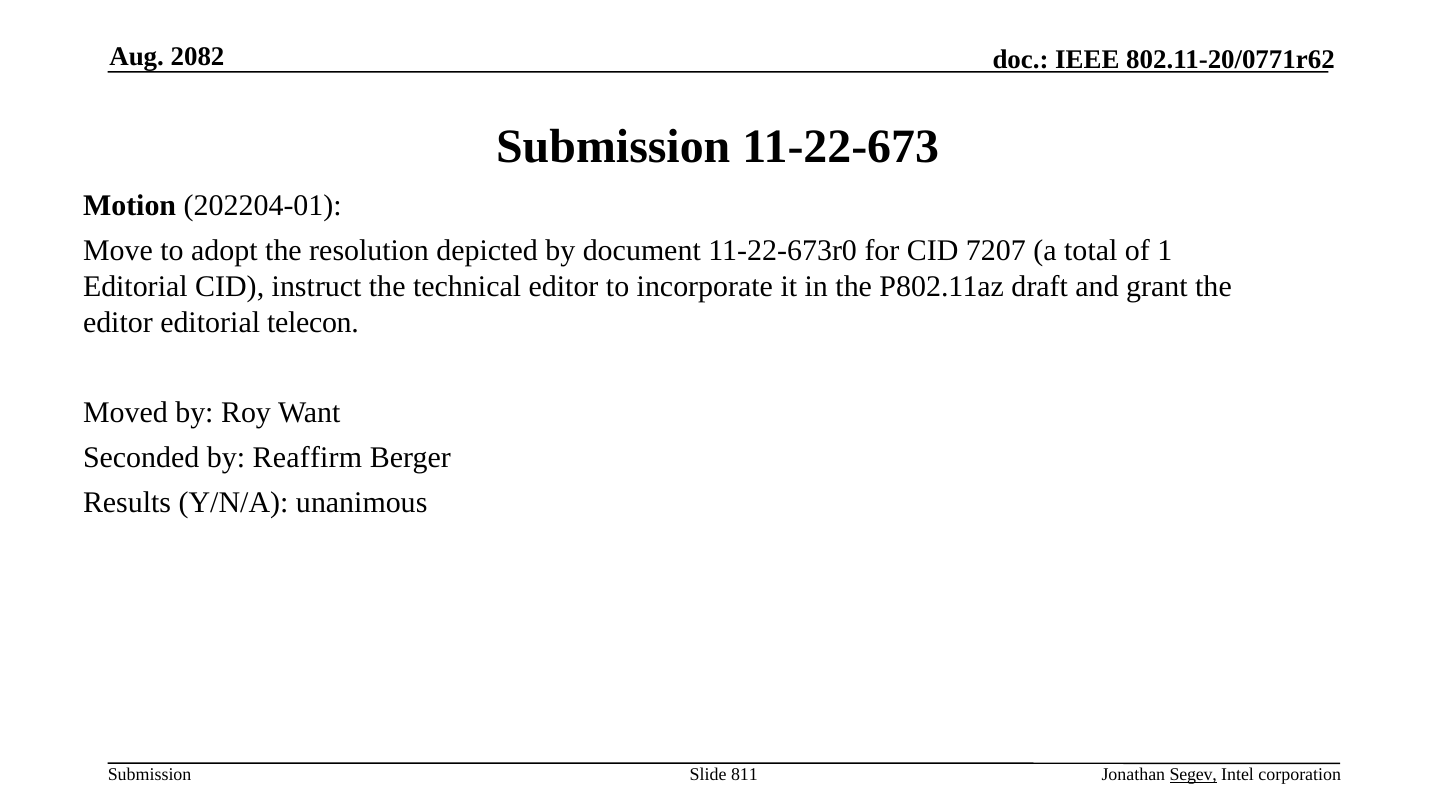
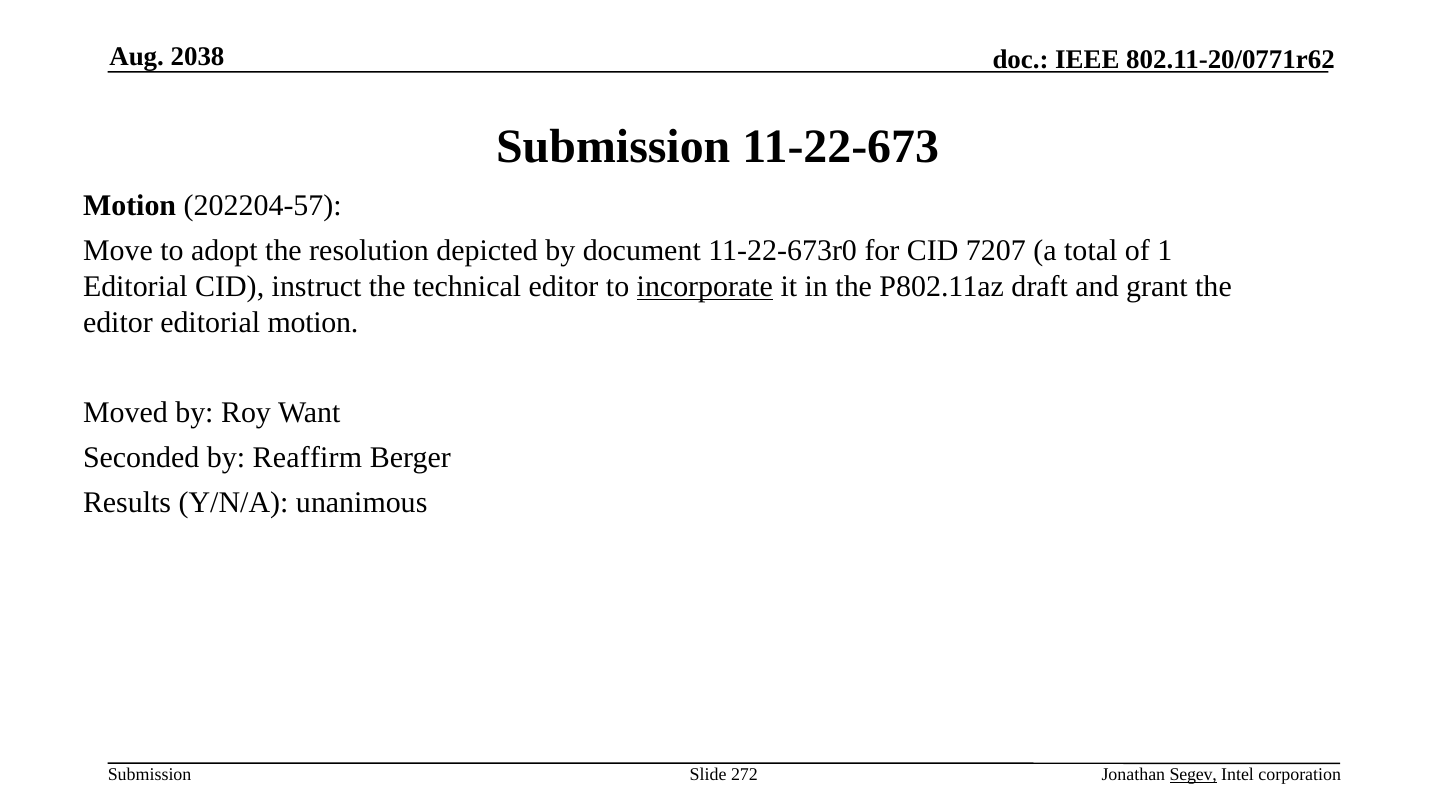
2082: 2082 -> 2038
202204-01: 202204-01 -> 202204-57
incorporate underline: none -> present
editorial telecon: telecon -> motion
811: 811 -> 272
